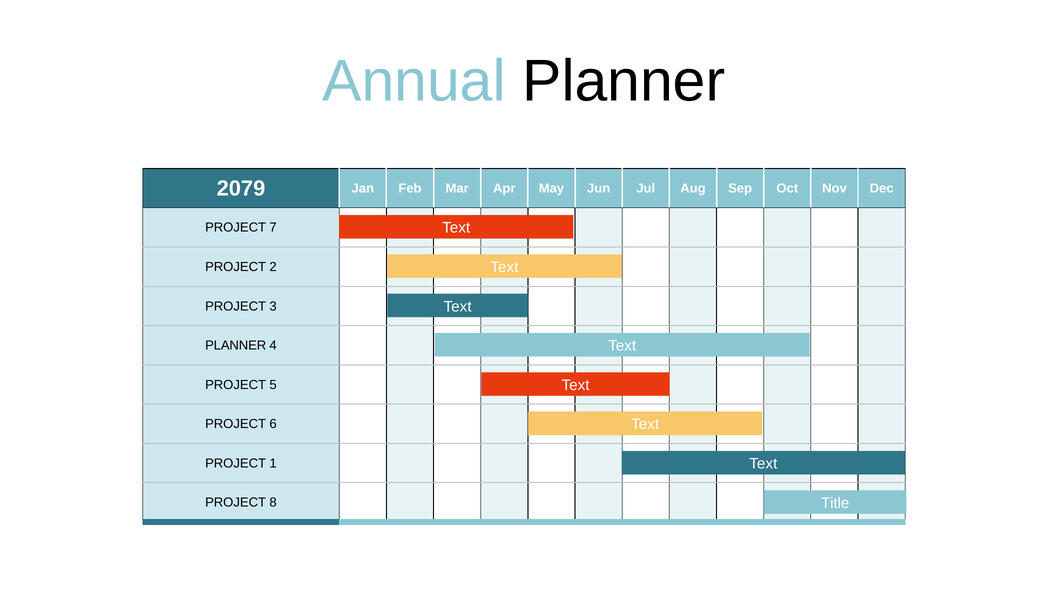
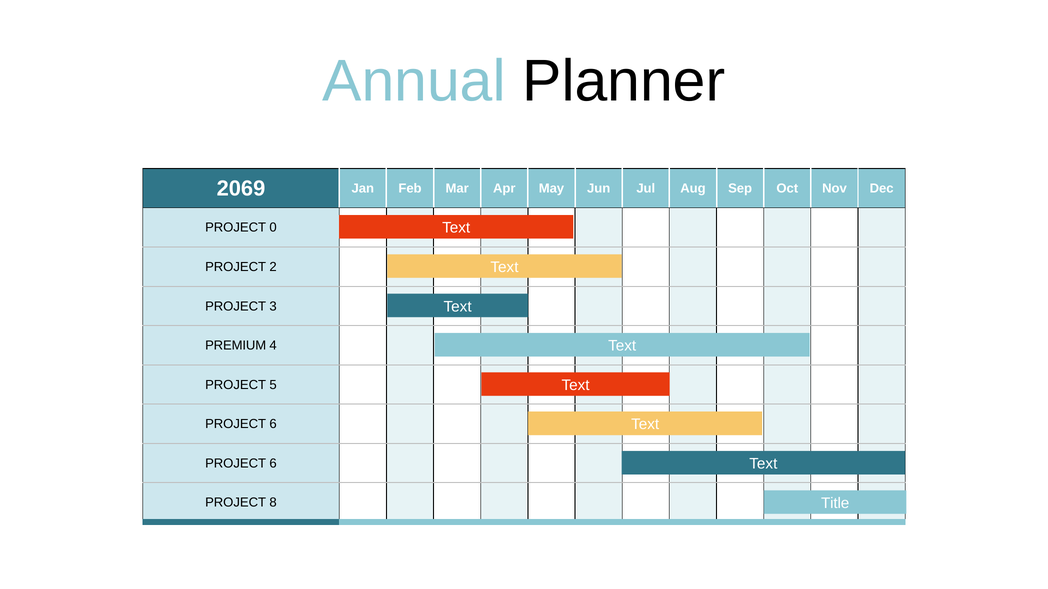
2079: 2079 -> 2069
7: 7 -> 0
PLANNER at (236, 346): PLANNER -> PREMIUM
1 at (273, 464): 1 -> 6
